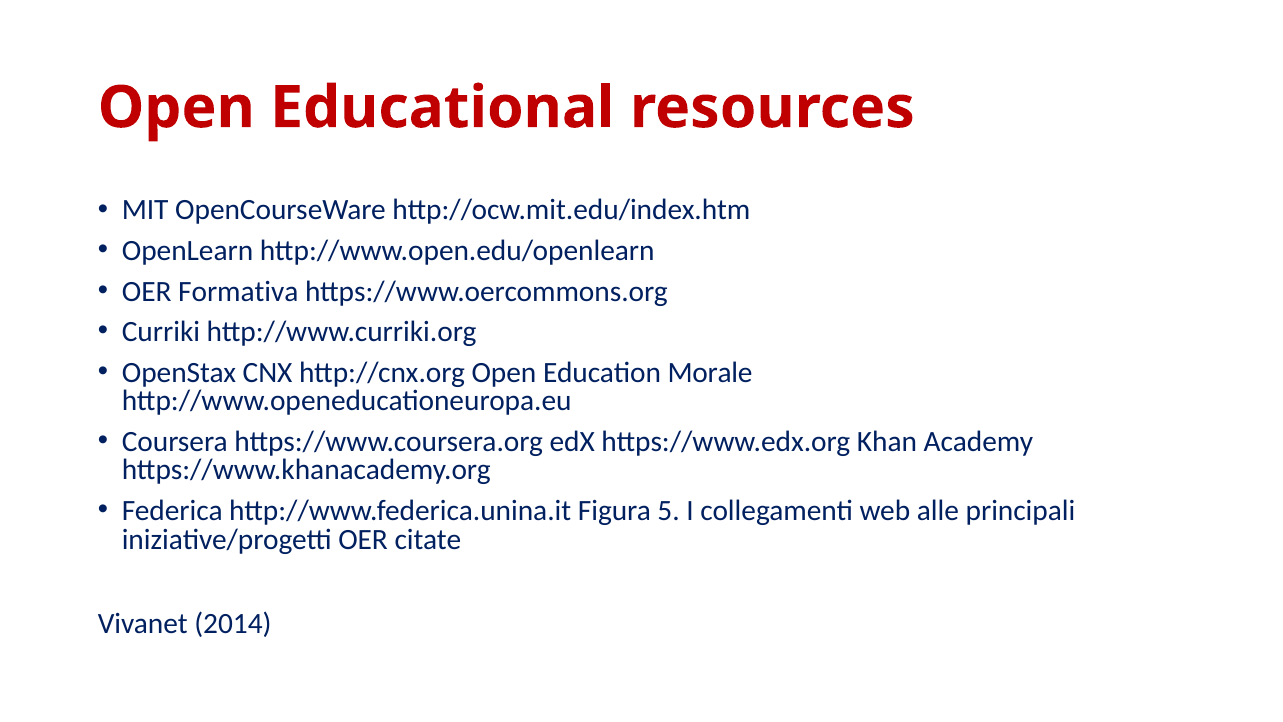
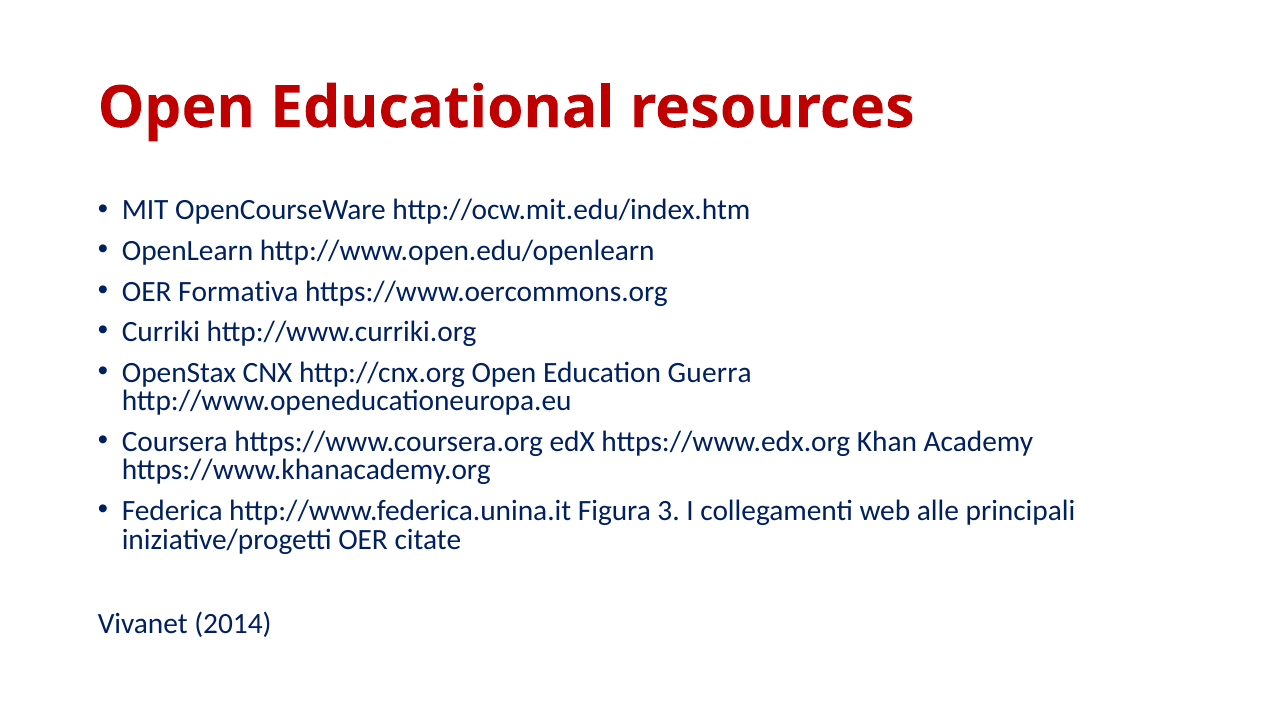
Morale: Morale -> Guerra
5: 5 -> 3
